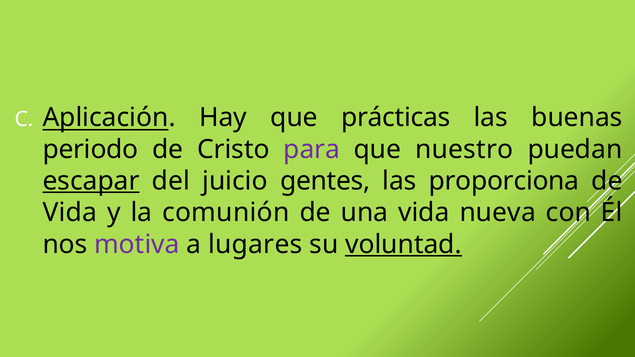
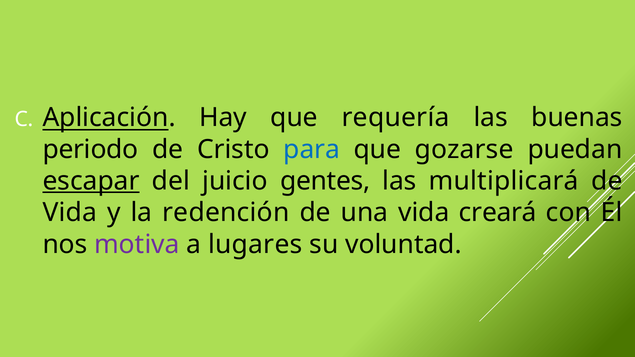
prácticas: prácticas -> requería
para colour: purple -> blue
nuestro: nuestro -> gozarse
proporciona: proporciona -> multiplicará
comunión: comunión -> redención
nueva: nueva -> creará
voluntad underline: present -> none
